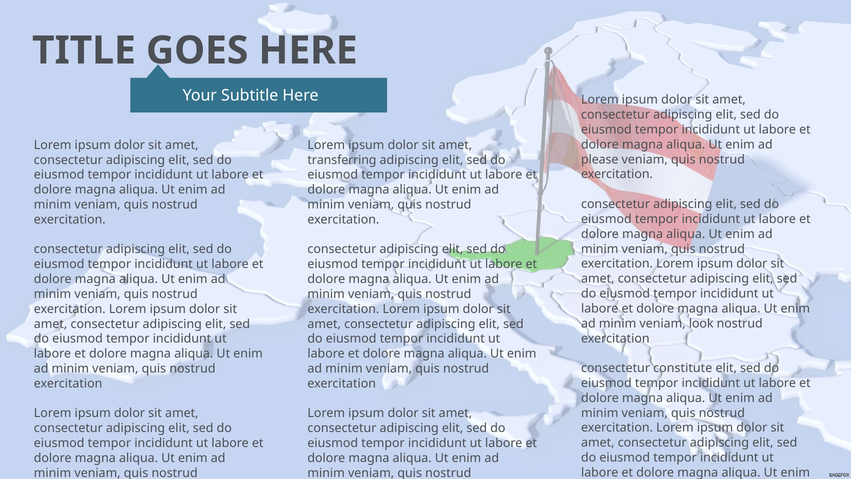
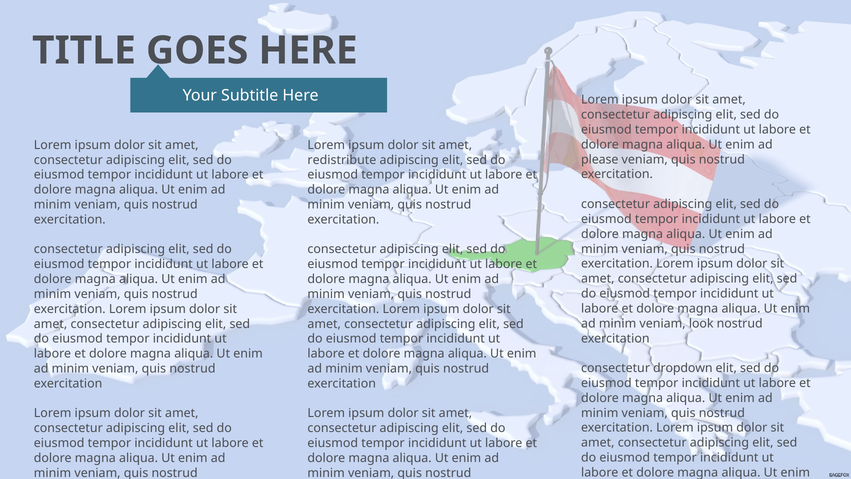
transferring: transferring -> redistribute
constitute: constitute -> dropdown
